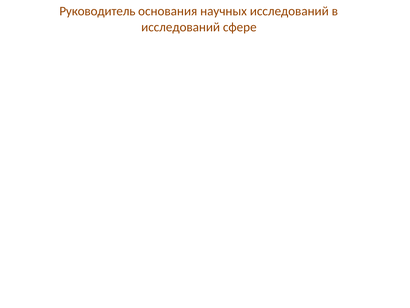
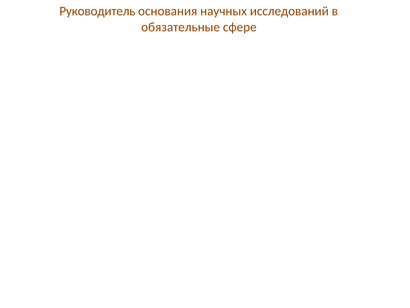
исследований at (181, 27): исследований -> обязательные
